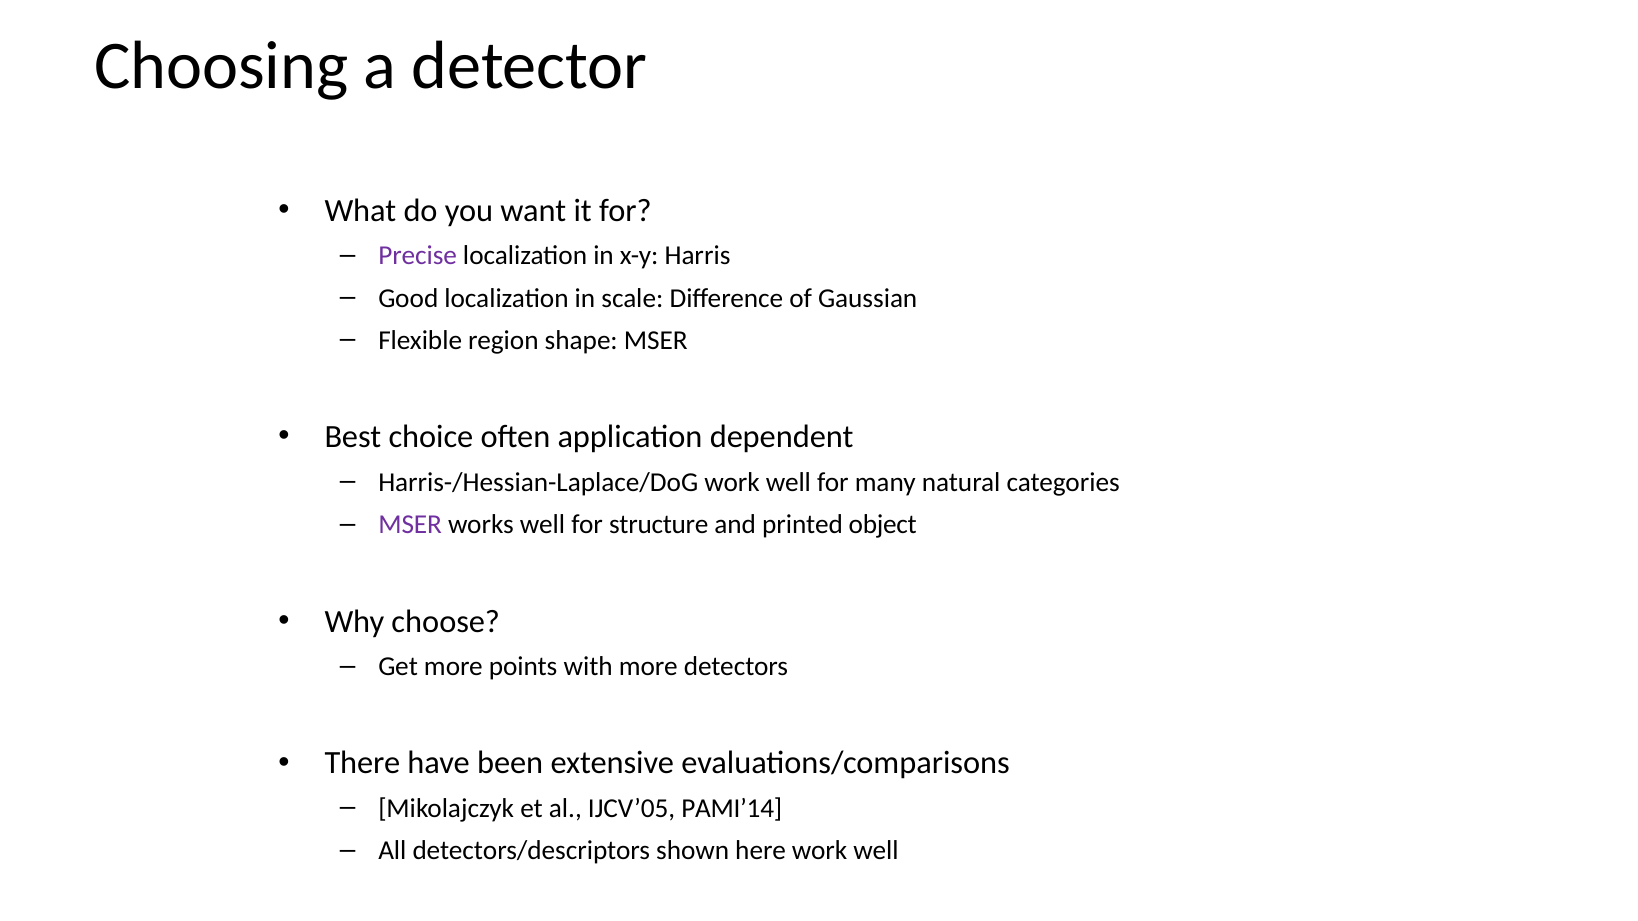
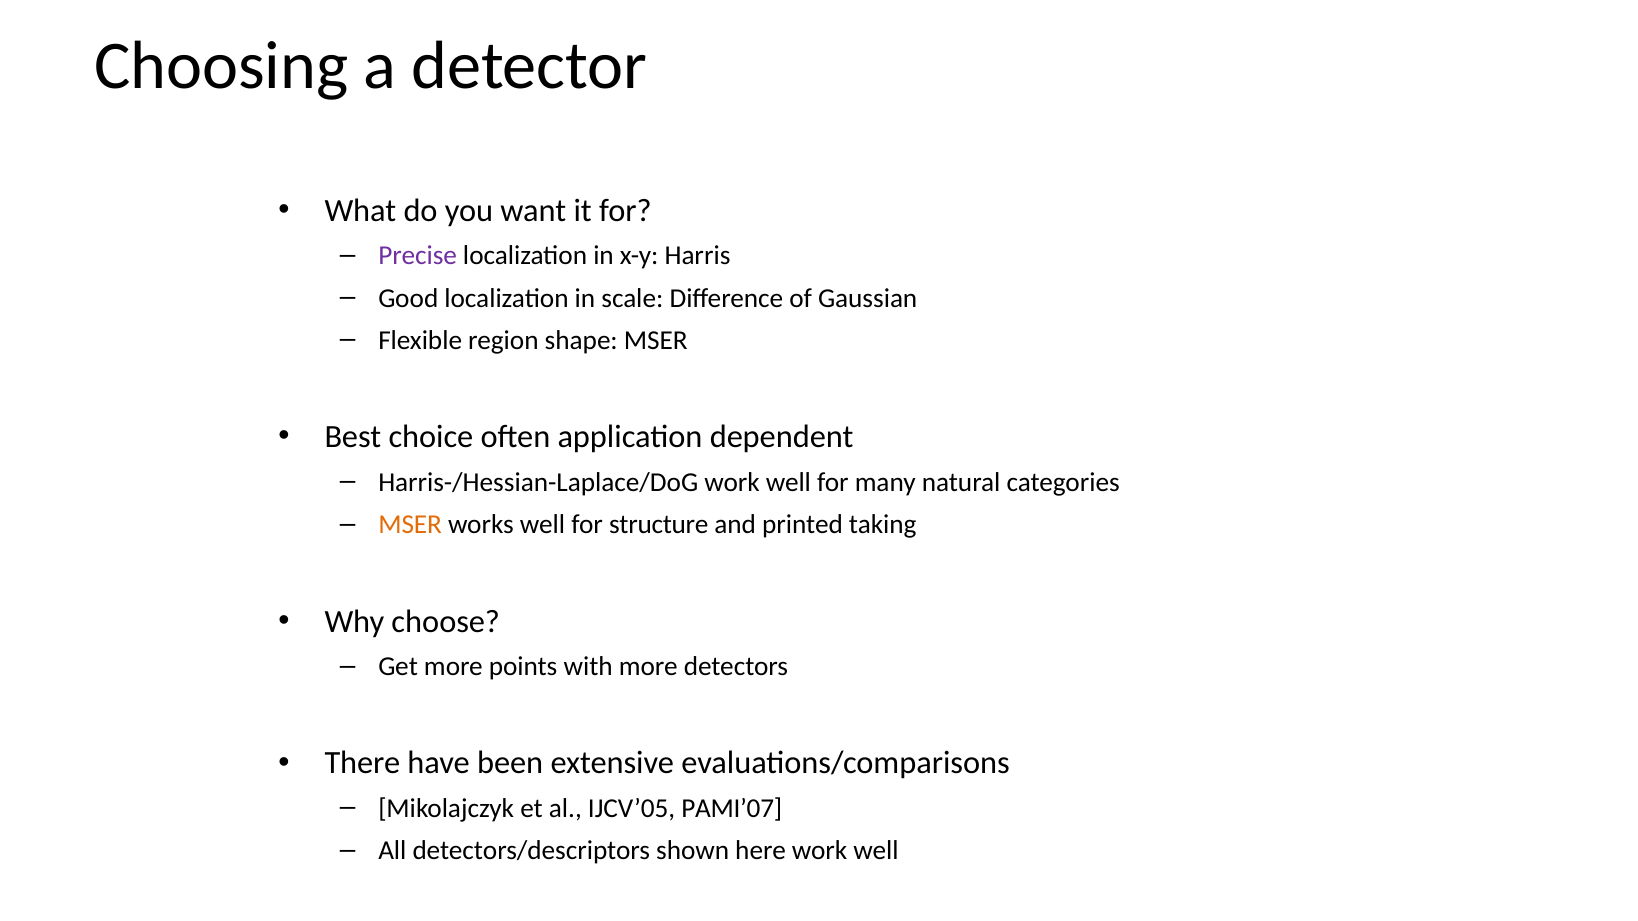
MSER at (410, 525) colour: purple -> orange
object: object -> taking
PAMI’14: PAMI’14 -> PAMI’07
